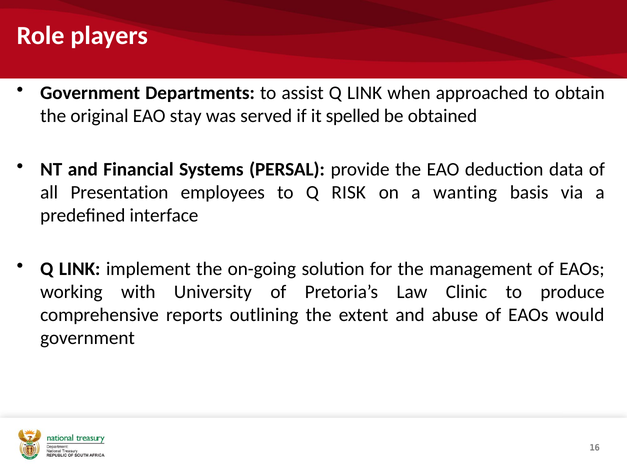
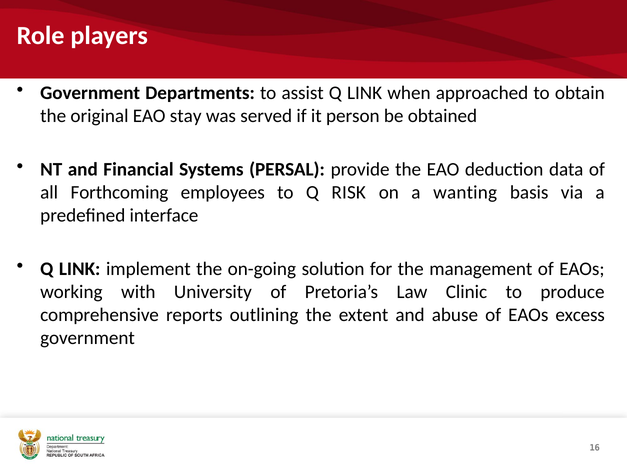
spelled: spelled -> person
Presentation: Presentation -> Forthcoming
would: would -> excess
